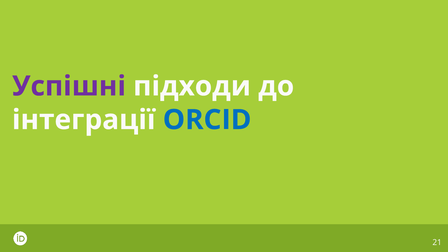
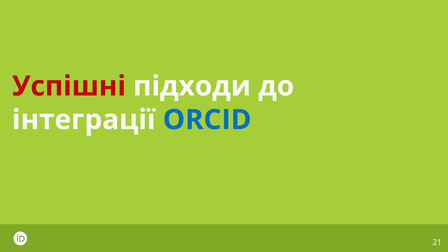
Успішні colour: purple -> red
